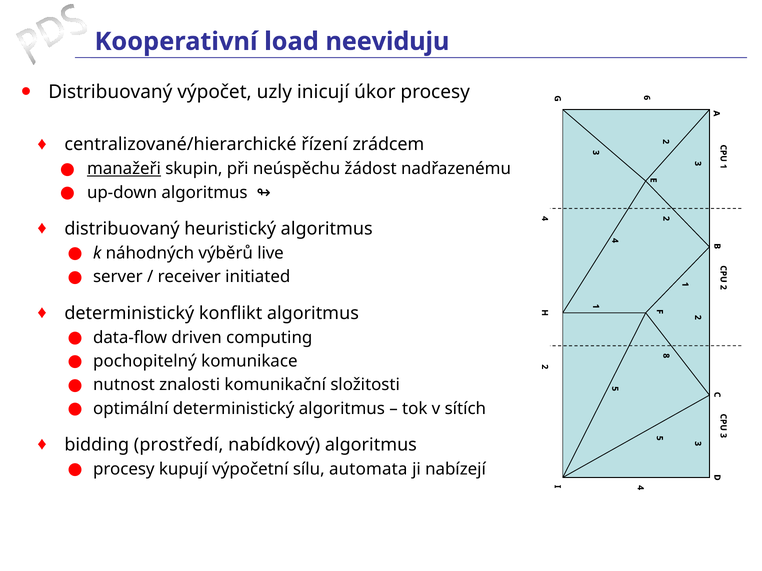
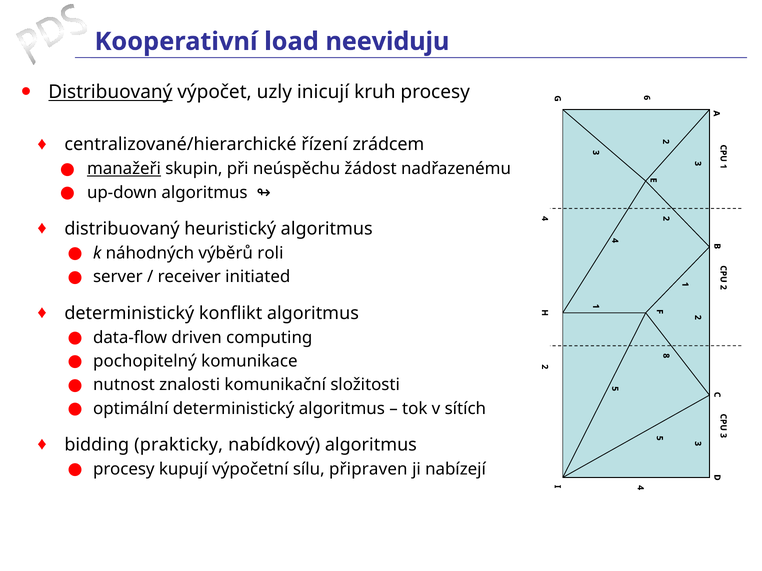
Distribuovaný at (110, 92) underline: none -> present
úkor: úkor -> kruh
live: live -> roli
prostředí: prostředí -> prakticky
automata: automata -> připraven
